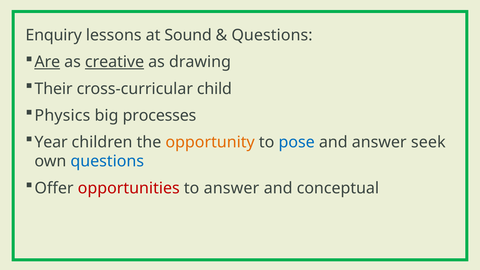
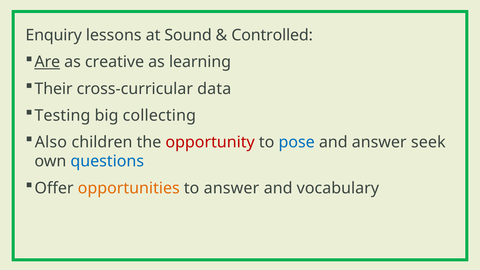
Questions at (272, 35): Questions -> Controlled
creative underline: present -> none
drawing: drawing -> learning
child: child -> data
Physics: Physics -> Testing
processes: processes -> collecting
Year: Year -> Also
opportunity colour: orange -> red
opportunities colour: red -> orange
conceptual: conceptual -> vocabulary
